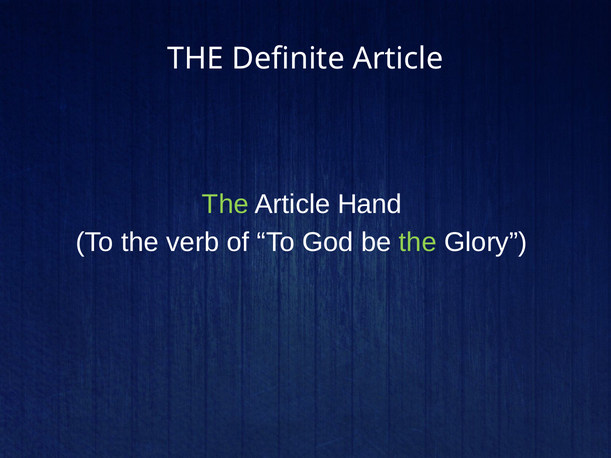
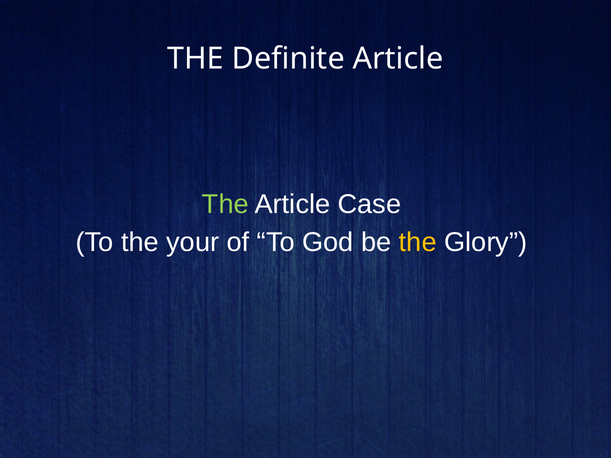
Hand: Hand -> Case
verb: verb -> your
the at (418, 242) colour: light green -> yellow
